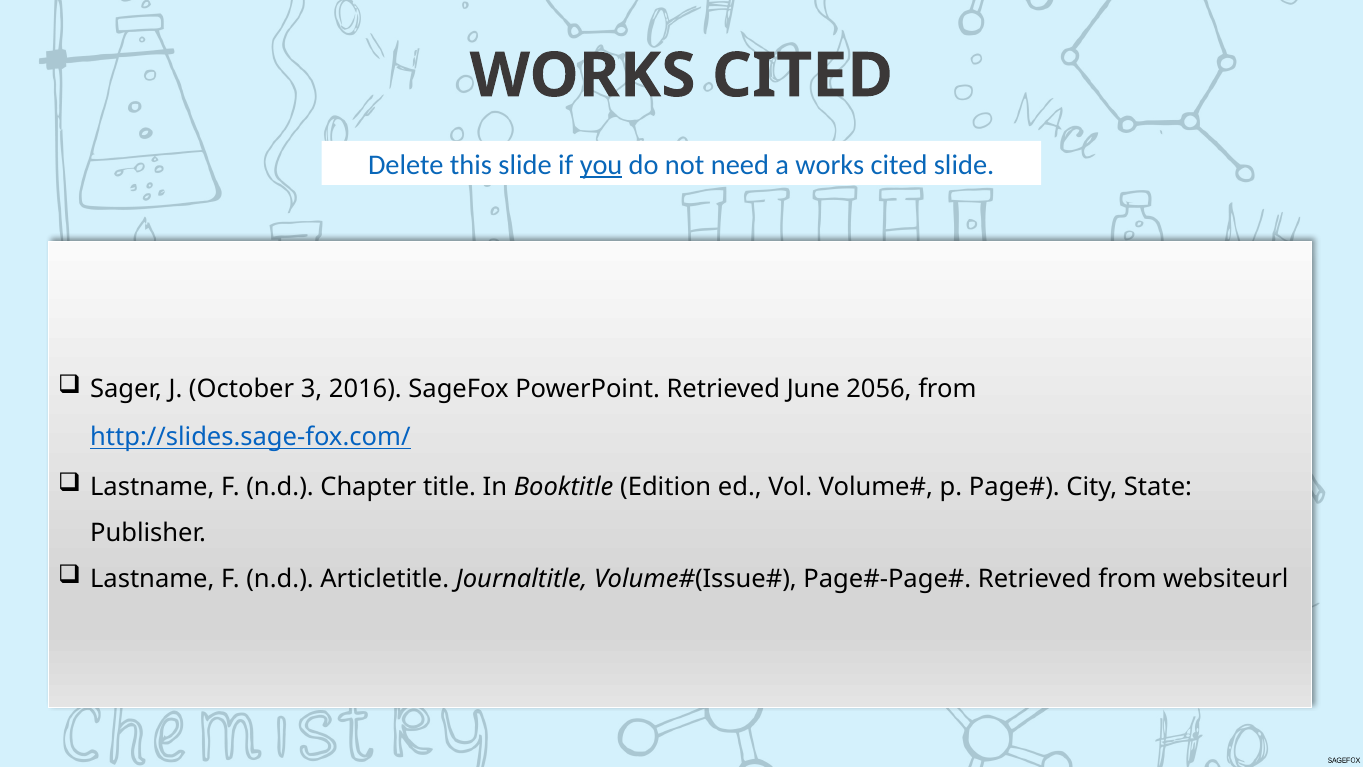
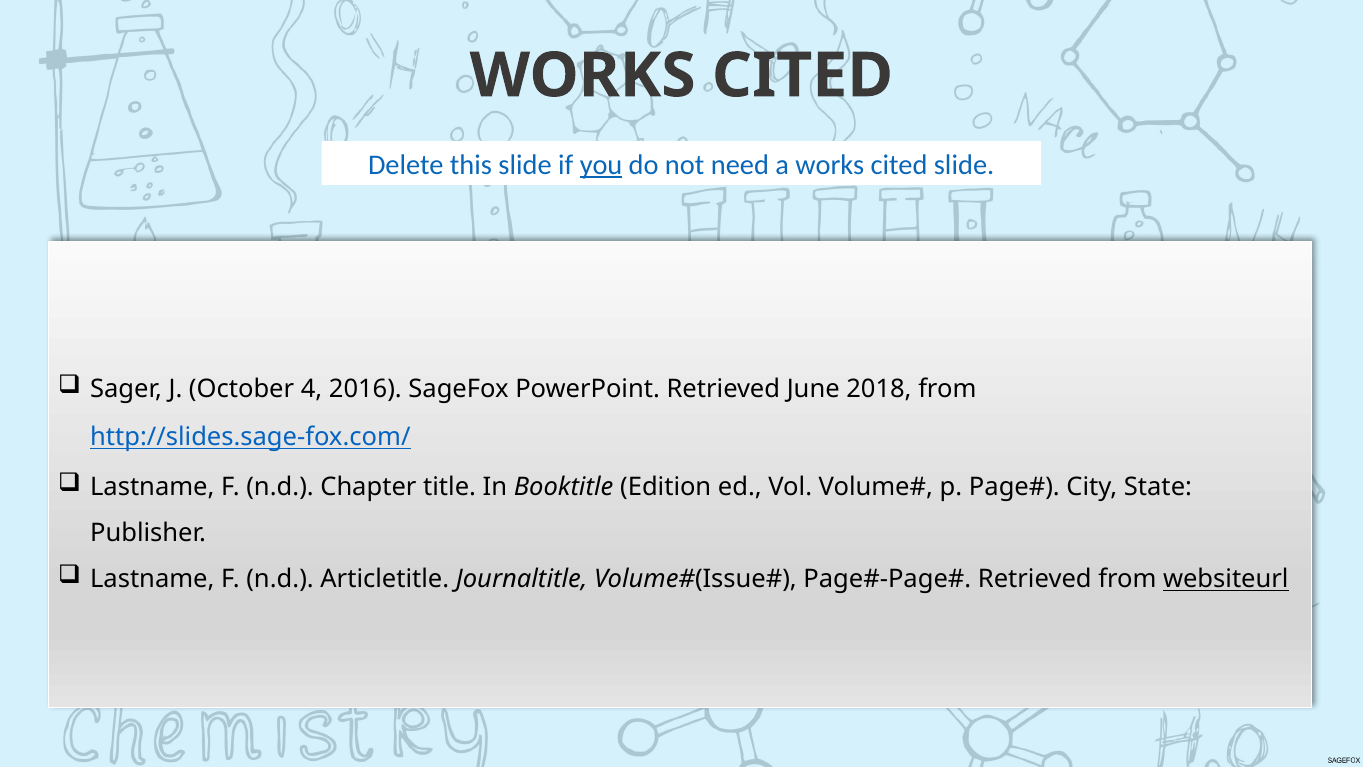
3: 3 -> 4
2056: 2056 -> 2018
websiteurl underline: none -> present
